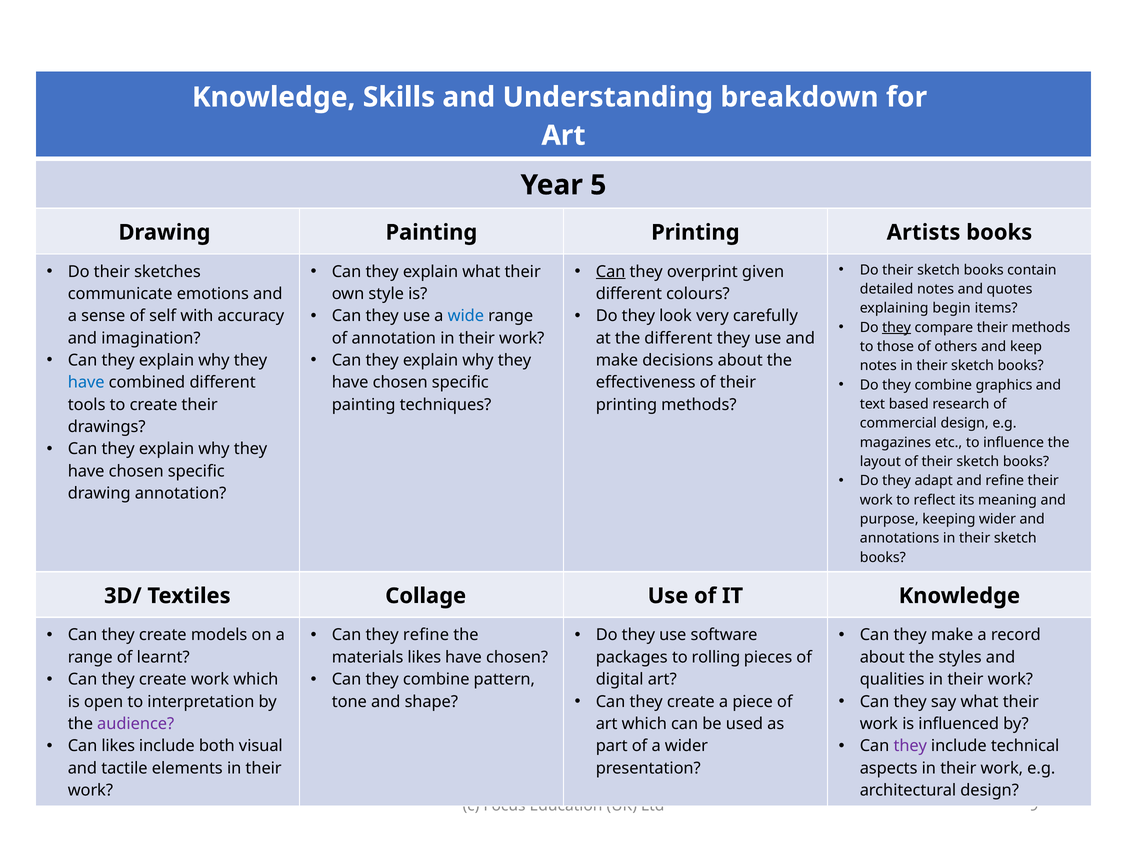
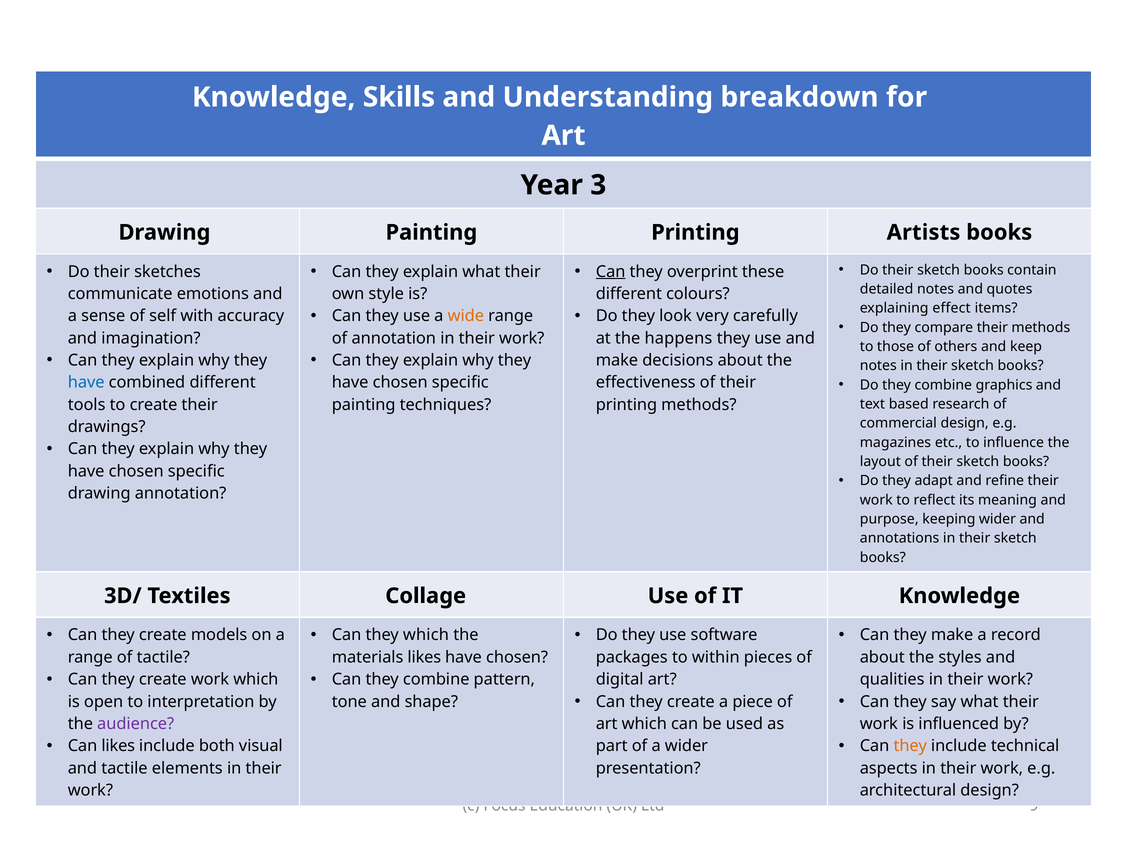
5: 5 -> 3
given: given -> these
begin: begin -> effect
wide colour: blue -> orange
they at (897, 327) underline: present -> none
the different: different -> happens
they refine: refine -> which
of learnt: learnt -> tactile
rolling: rolling -> within
they at (910, 746) colour: purple -> orange
